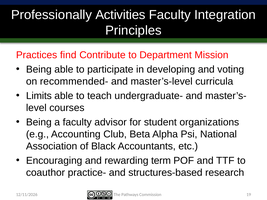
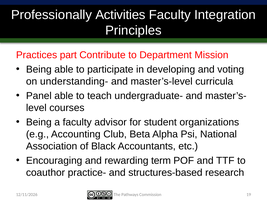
find: find -> part
recommended-: recommended- -> understanding-
Limits: Limits -> Panel
